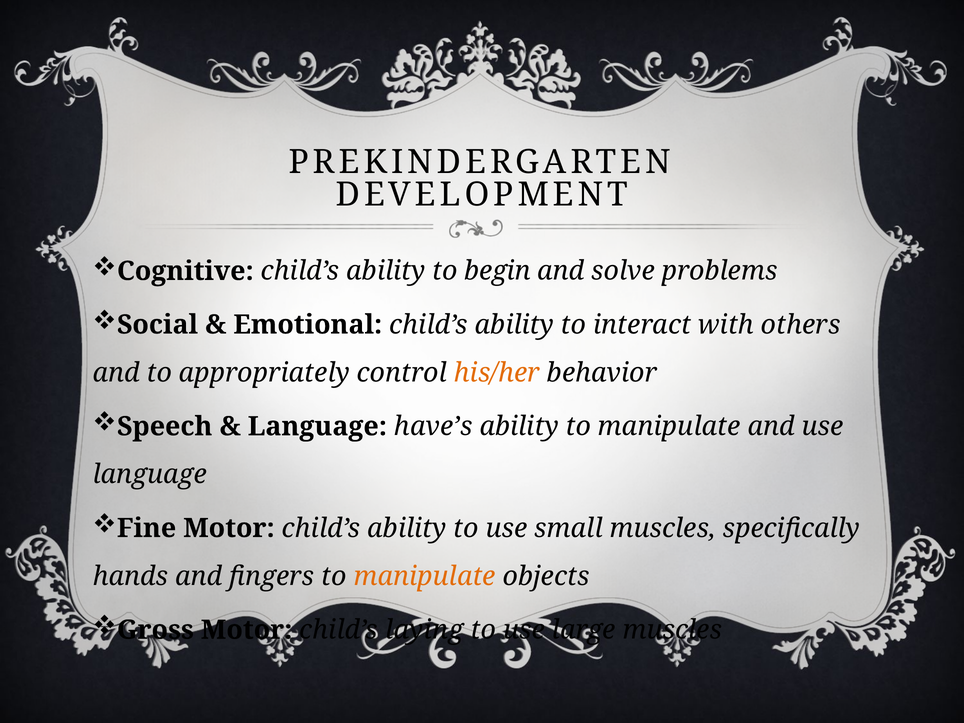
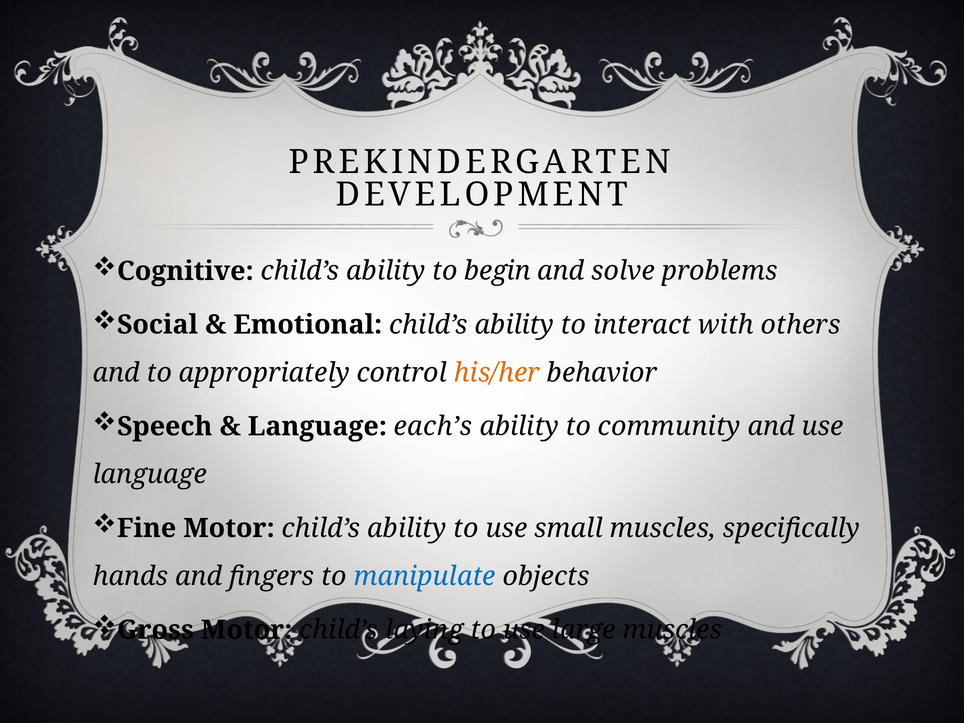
have’s: have’s -> each’s
ability to manipulate: manipulate -> community
manipulate at (425, 576) colour: orange -> blue
